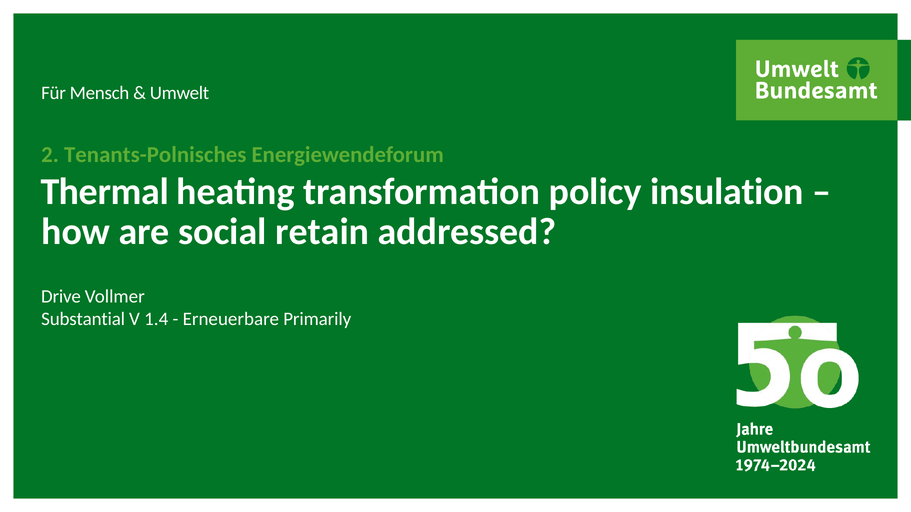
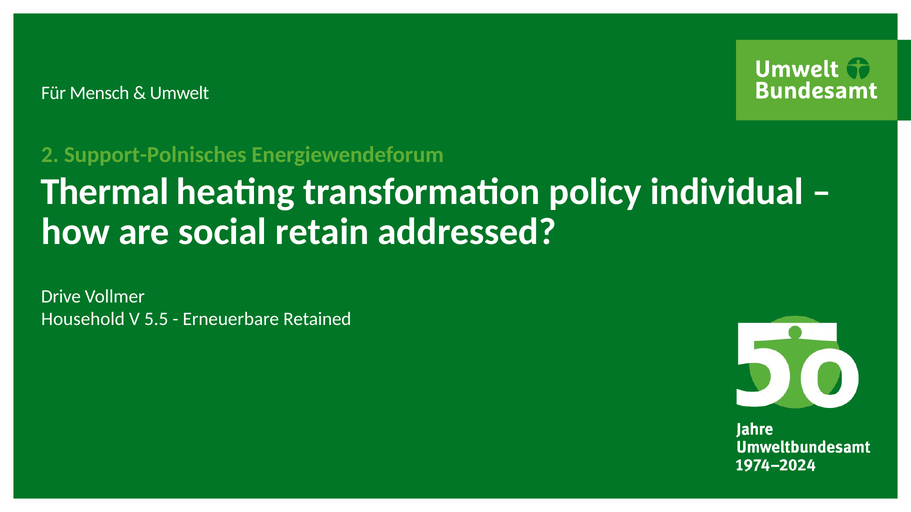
Tenants-Polnisches: Tenants-Polnisches -> Support-Polnisches
insulation: insulation -> individual
Substantial: Substantial -> Household
1.4: 1.4 -> 5.5
Primarily: Primarily -> Retained
